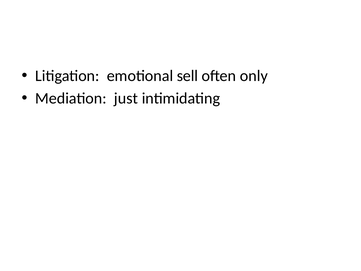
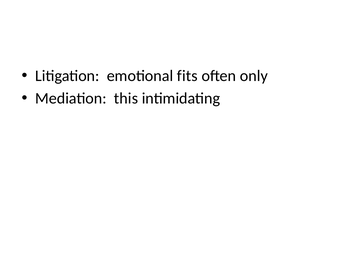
sell: sell -> fits
just: just -> this
